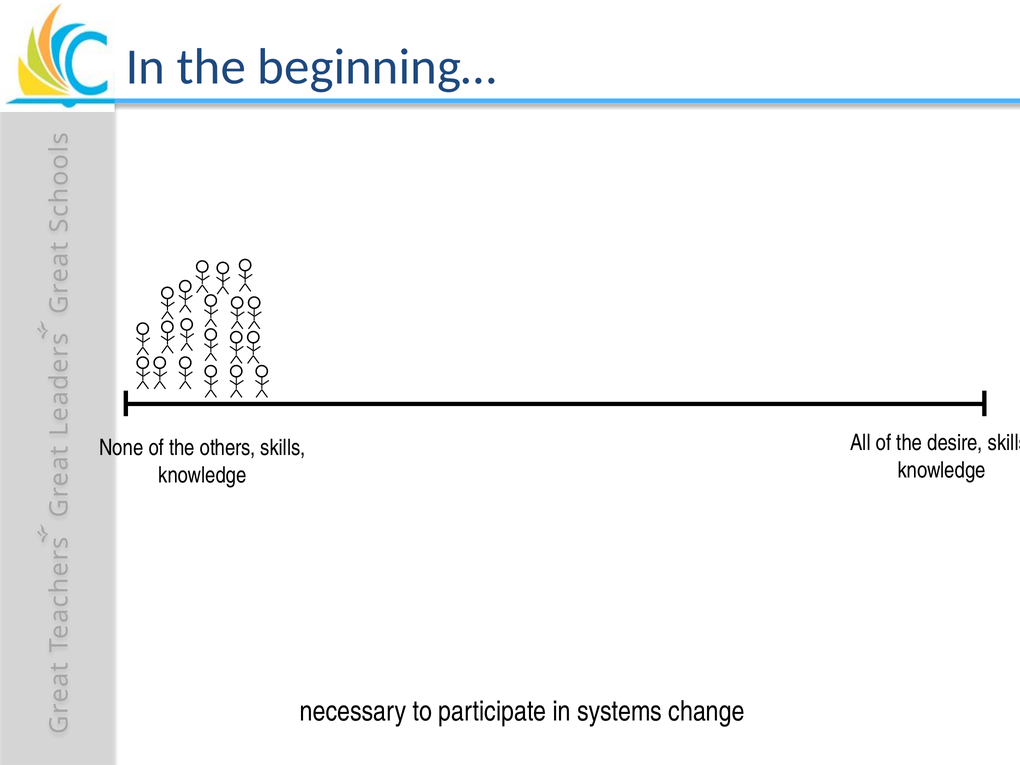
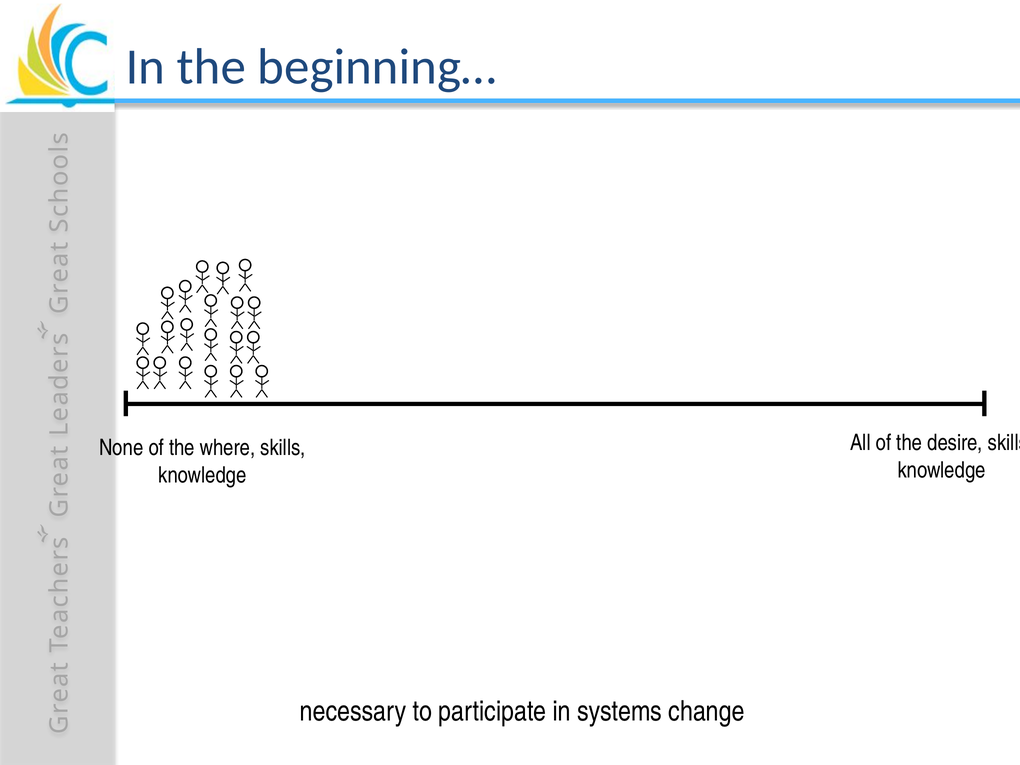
others: others -> where
